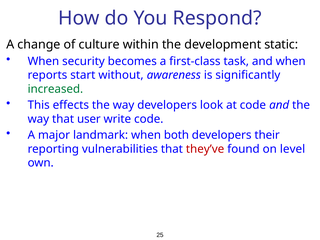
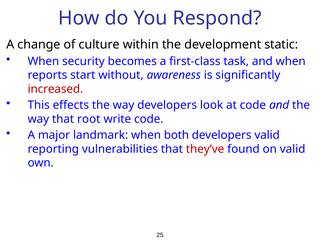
increased colour: green -> red
user: user -> root
developers their: their -> valid
on level: level -> valid
